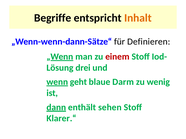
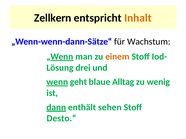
Begriffe: Begriffe -> Zellkern
Definieren: Definieren -> Wachstum
einem colour: red -> orange
Darm: Darm -> Alltag
Klarer.“: Klarer.“ -> Desto.“
